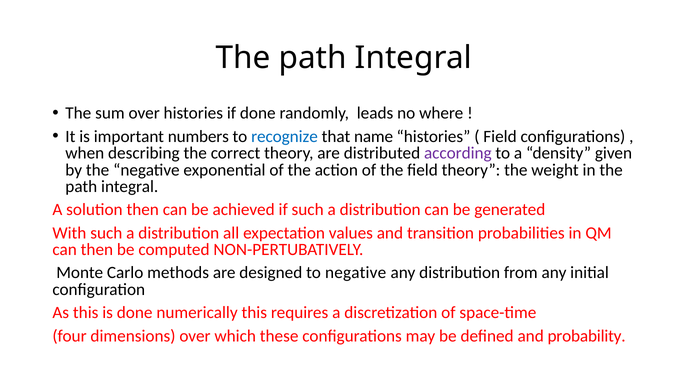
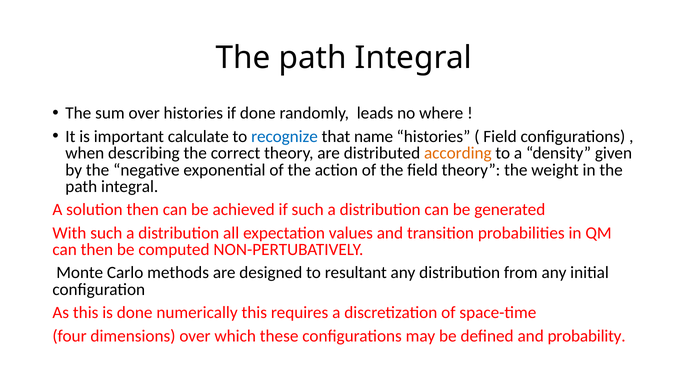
numbers: numbers -> calculate
according colour: purple -> orange
to negative: negative -> resultant
